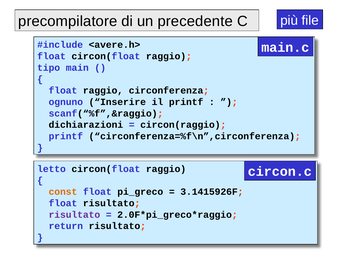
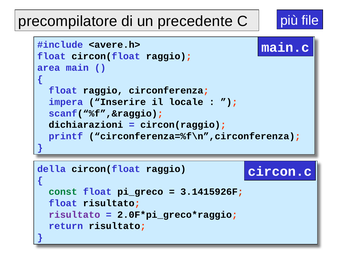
tipo: tipo -> area
ognuno: ognuno -> impera
il printf: printf -> locale
letto: letto -> della
const colour: orange -> green
